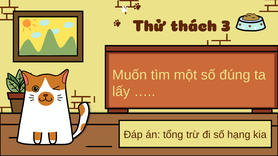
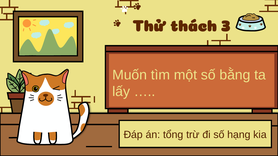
đúng: đúng -> bằng
